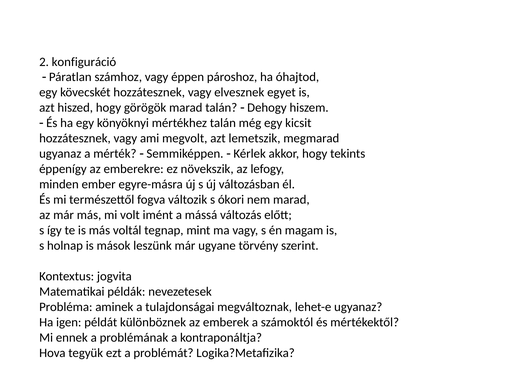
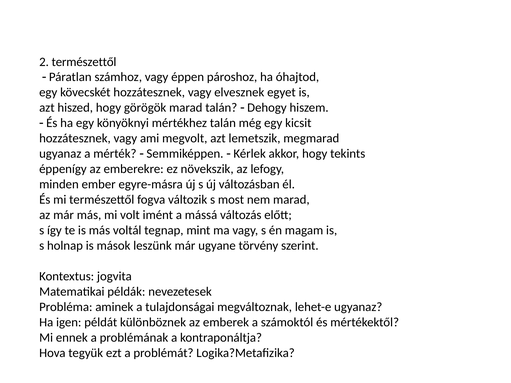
2 konfiguráció: konfiguráció -> természettől
ókori: ókori -> most
